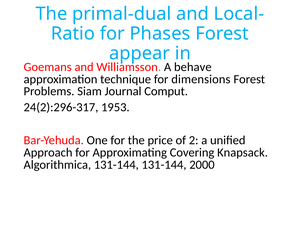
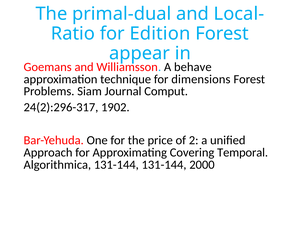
Phases: Phases -> Edition
1953: 1953 -> 1902
Knapsack: Knapsack -> Temporal
